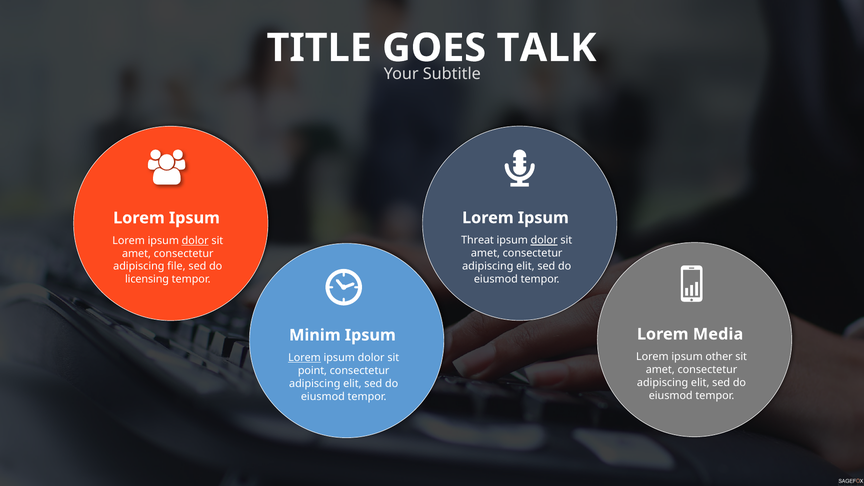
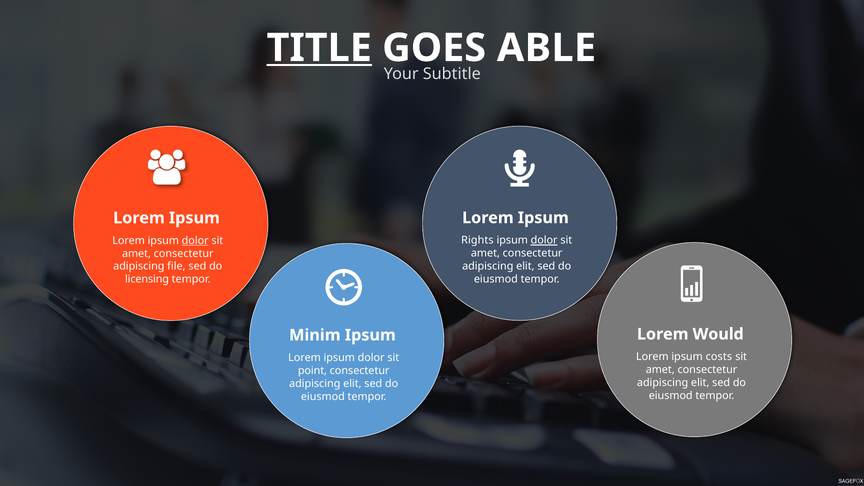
TITLE underline: none -> present
TALK: TALK -> ABLE
Threat: Threat -> Rights
Media: Media -> Would
other: other -> costs
Lorem at (305, 358) underline: present -> none
